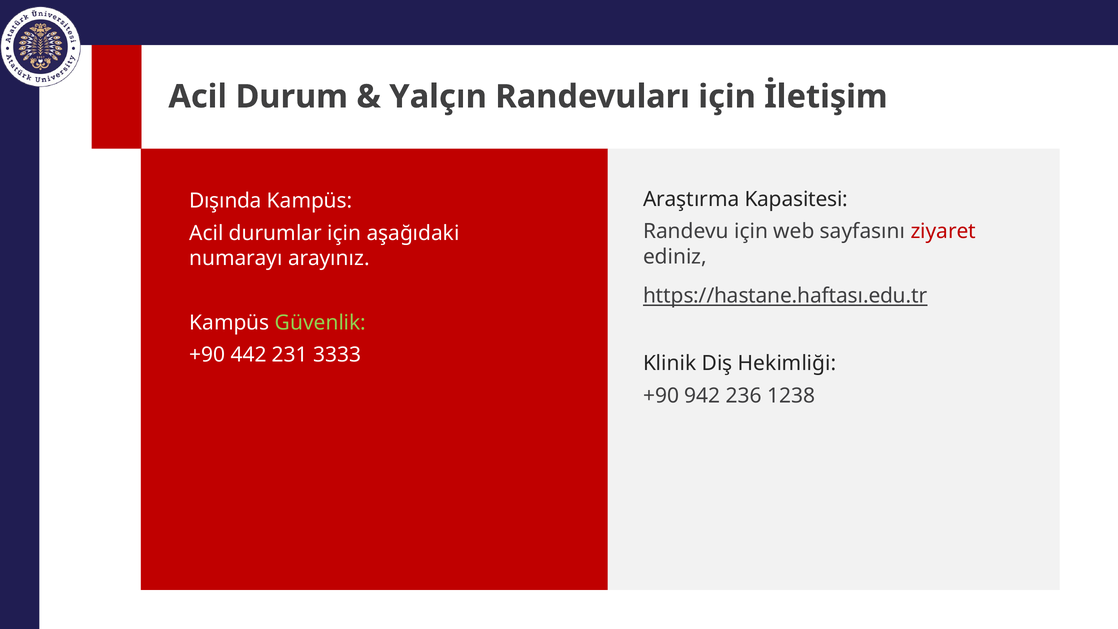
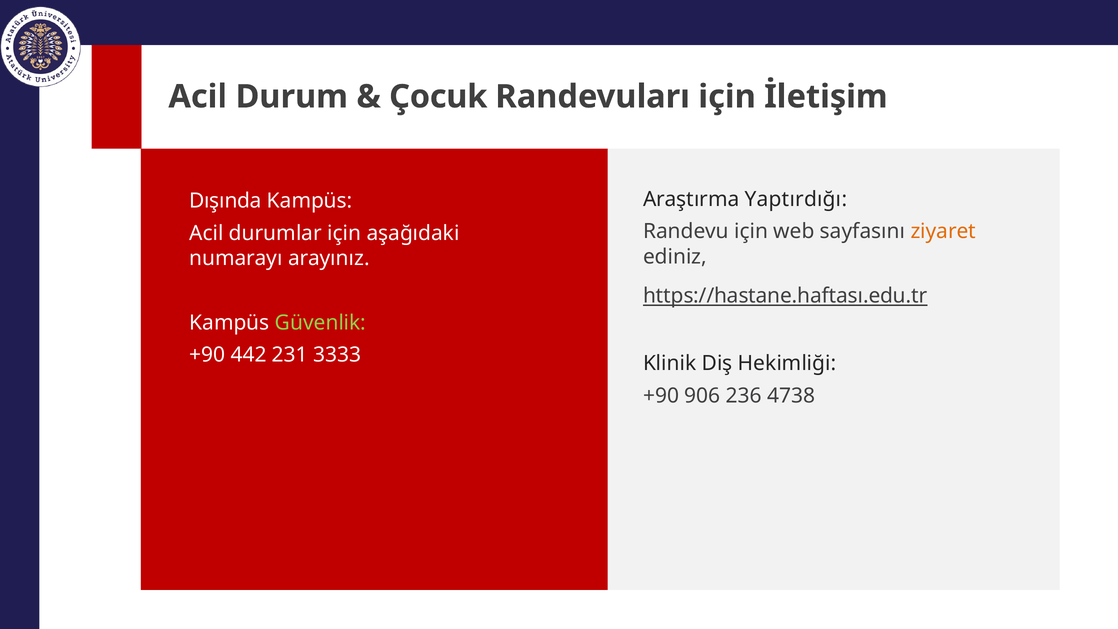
Yalçın: Yalçın -> Çocuk
Kapasitesi: Kapasitesi -> Yaptırdığı
ziyaret colour: red -> orange
942: 942 -> 906
1238: 1238 -> 4738
